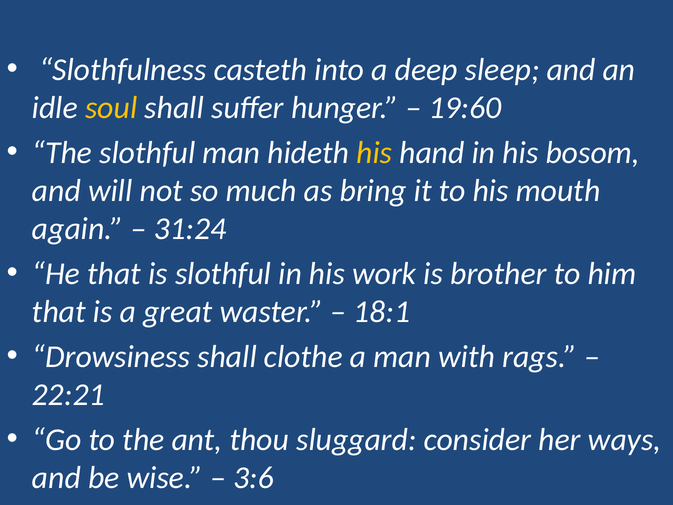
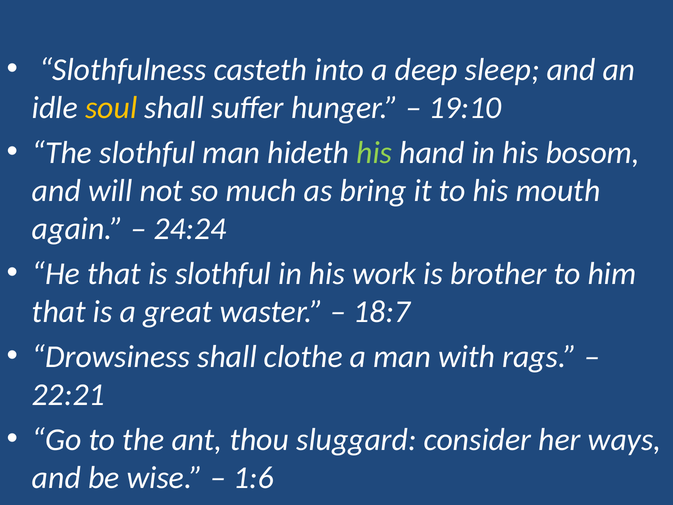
19:60: 19:60 -> 19:10
his at (374, 152) colour: yellow -> light green
31:24: 31:24 -> 24:24
18:1: 18:1 -> 18:7
3:6: 3:6 -> 1:6
